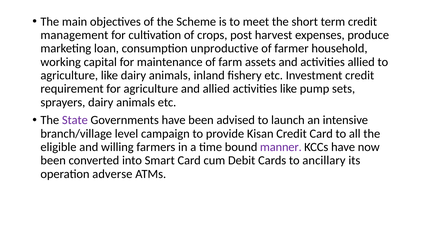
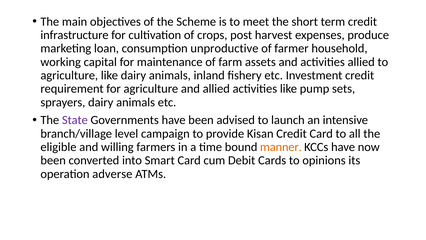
management: management -> infrastructure
manner colour: purple -> orange
ancillary: ancillary -> opinions
